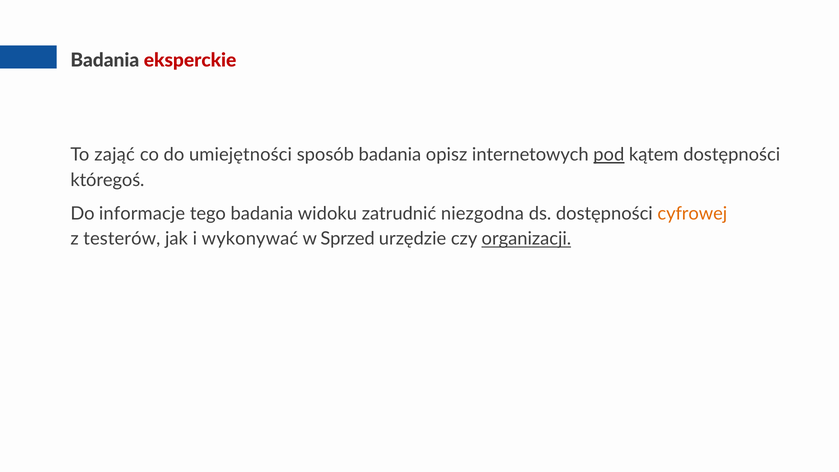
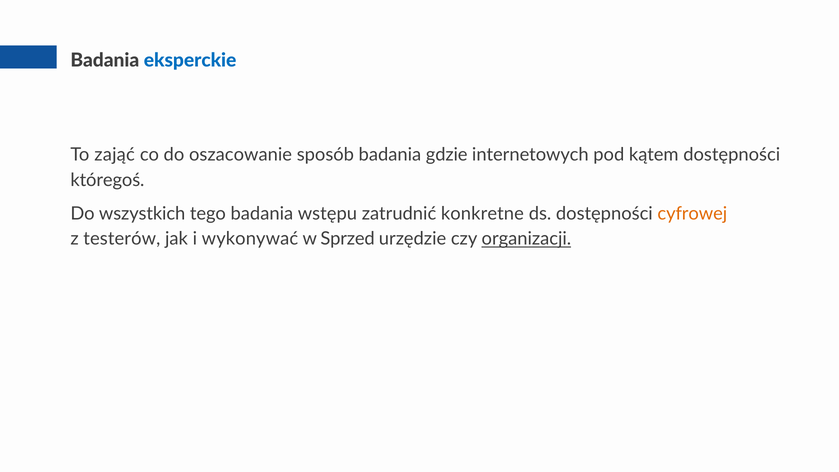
eksperckie colour: red -> blue
umiejętności: umiejętności -> oszacowanie
opisz: opisz -> gdzie
pod underline: present -> none
informacje: informacje -> wszystkich
widoku: widoku -> wstępu
niezgodna: niezgodna -> konkretne
